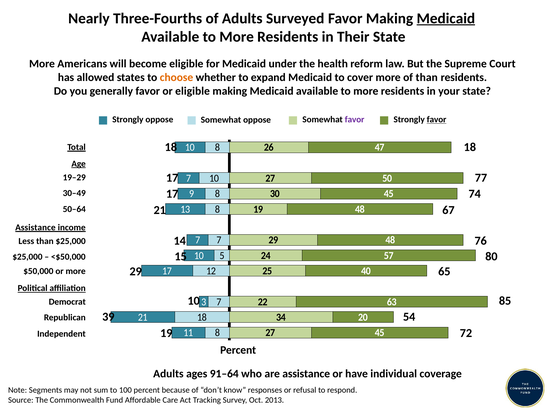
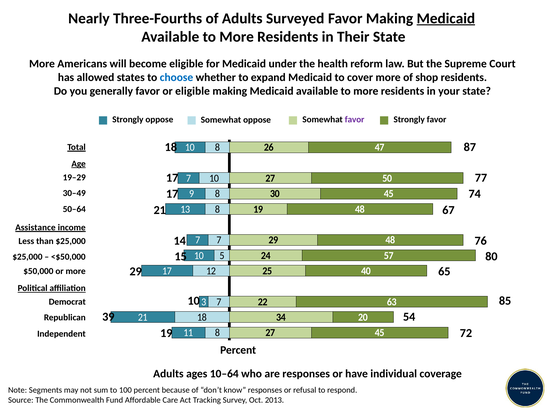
choose colour: orange -> blue
of than: than -> shop
favor at (437, 120) underline: present -> none
18 at (470, 147): 18 -> 87
91–64: 91–64 -> 10–64
are assistance: assistance -> responses
